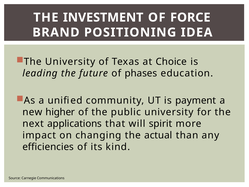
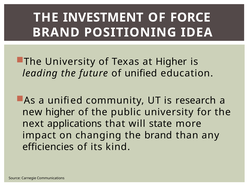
at Choice: Choice -> Higher
of phases: phases -> unified
payment: payment -> research
spirit: spirit -> state
the actual: actual -> brand
